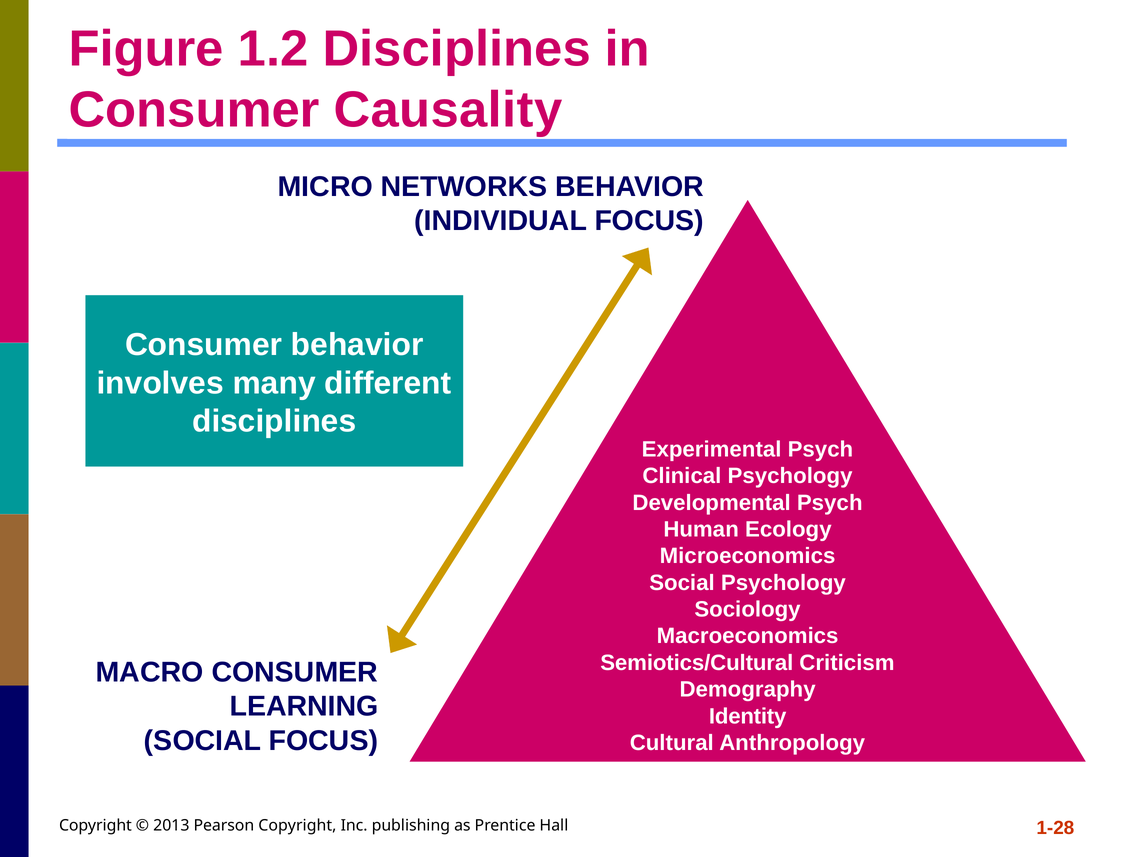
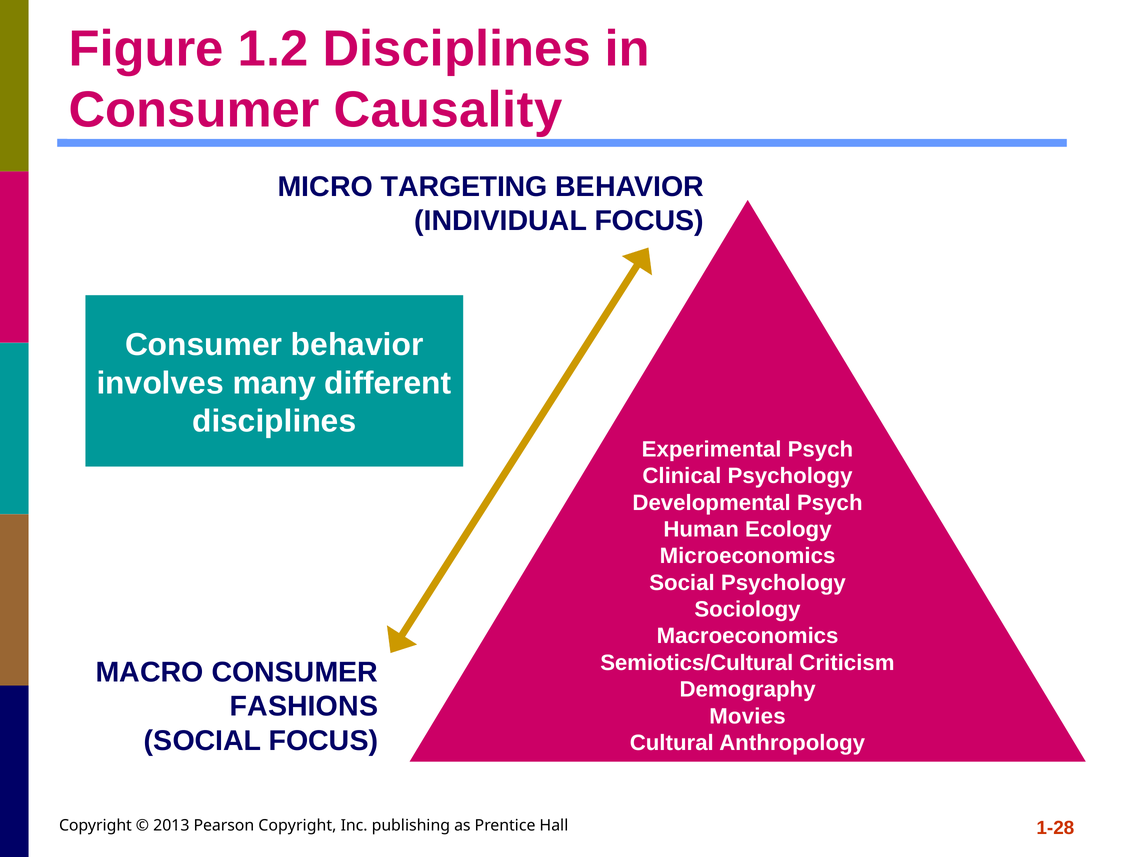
NETWORKS: NETWORKS -> TARGETING
LEARNING: LEARNING -> FASHIONS
Identity: Identity -> Movies
